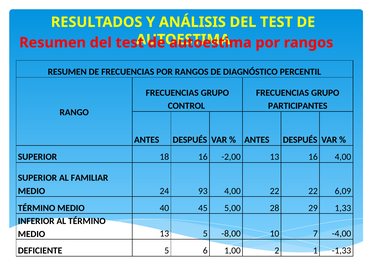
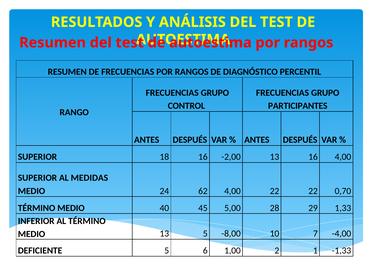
FAMILIAR: FAMILIAR -> MEDIDAS
93: 93 -> 62
6,09: 6,09 -> 0,70
